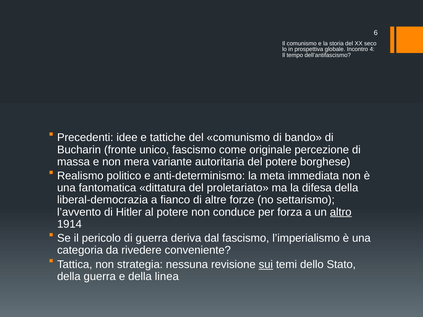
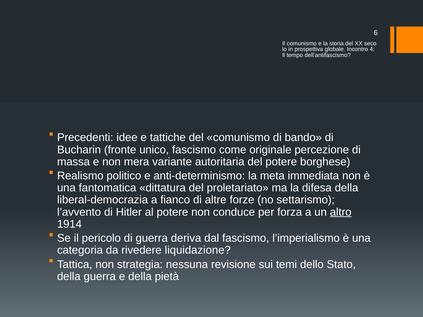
conveniente: conveniente -> liquidazione
sui underline: present -> none
linea: linea -> pietà
